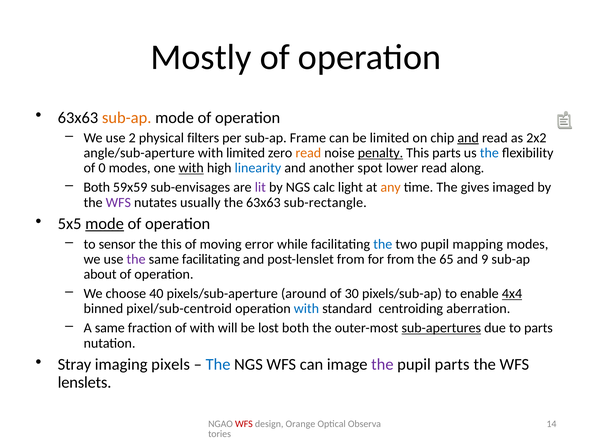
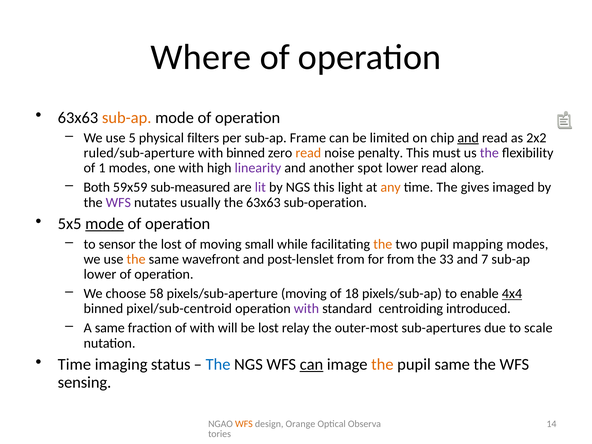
Mostly: Mostly -> Where
2: 2 -> 5
angle/sub-aperture: angle/sub-aperture -> ruled/sub-aperture
with limited: limited -> binned
penalty underline: present -> none
This parts: parts -> must
the at (489, 153) colour: blue -> purple
0: 0 -> 1
with at (191, 168) underline: present -> none
linearity colour: blue -> purple
sub-envisages: sub-envisages -> sub-measured
NGS calc: calc -> this
sub-rectangle: sub-rectangle -> sub-operation
the this: this -> lost
error: error -> small
the at (383, 244) colour: blue -> orange
the at (136, 259) colour: purple -> orange
same facilitating: facilitating -> wavefront
65: 65 -> 33
9: 9 -> 7
about at (100, 274): about -> lower
40: 40 -> 58
pixels/sub-aperture around: around -> moving
30: 30 -> 18
with at (306, 309) colour: blue -> purple
aberration: aberration -> introduced
lost both: both -> relay
sub-apertures underline: present -> none
to parts: parts -> scale
Stray at (74, 365): Stray -> Time
pixels: pixels -> status
can at (311, 365) underline: none -> present
the at (382, 365) colour: purple -> orange
pupil parts: parts -> same
lenslets: lenslets -> sensing
WFS at (244, 424) colour: red -> orange
